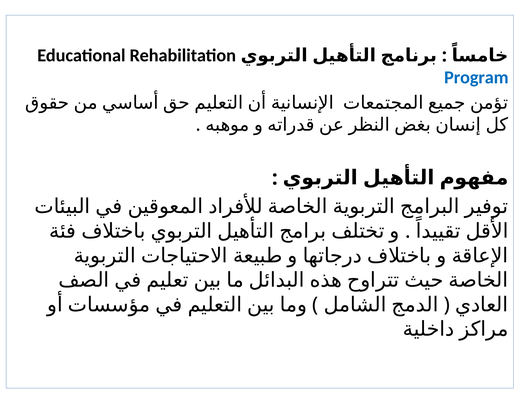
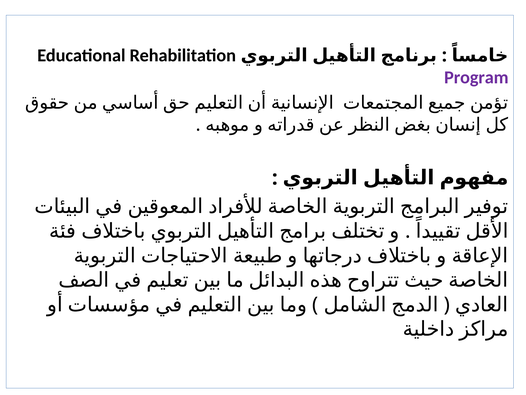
Program colour: blue -> purple
